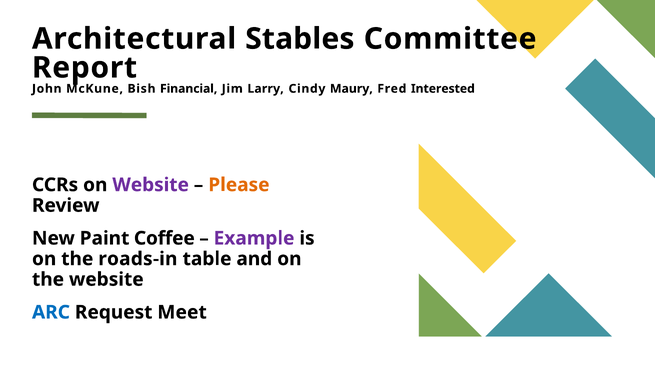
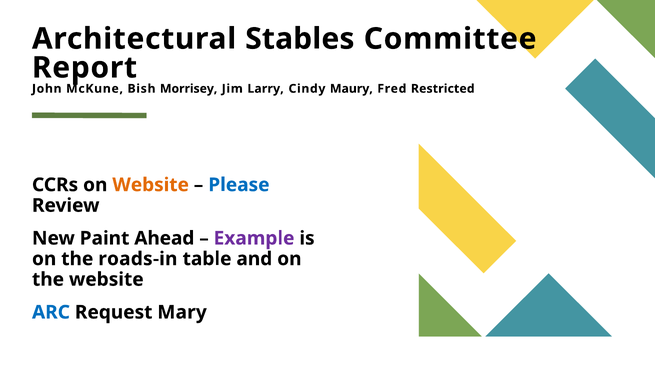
Financial: Financial -> Morrisey
Interested: Interested -> Restricted
Website at (151, 185) colour: purple -> orange
Please colour: orange -> blue
Coffee: Coffee -> Ahead
Meet: Meet -> Mary
